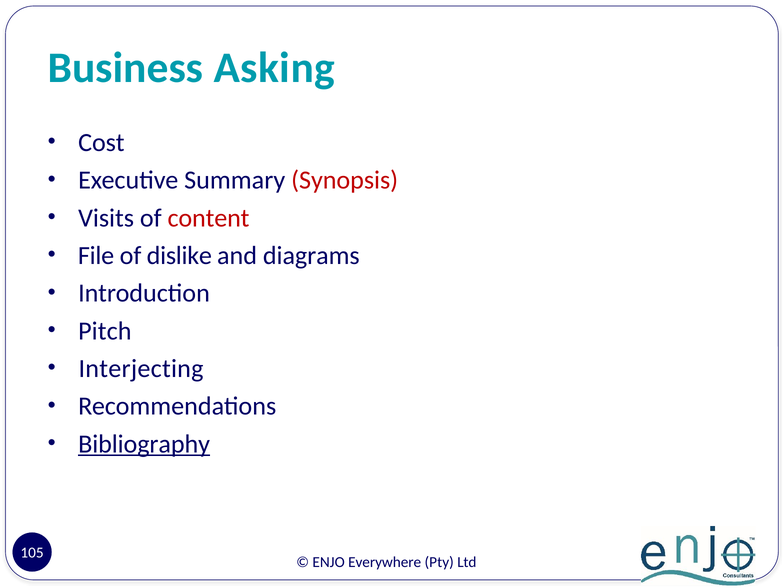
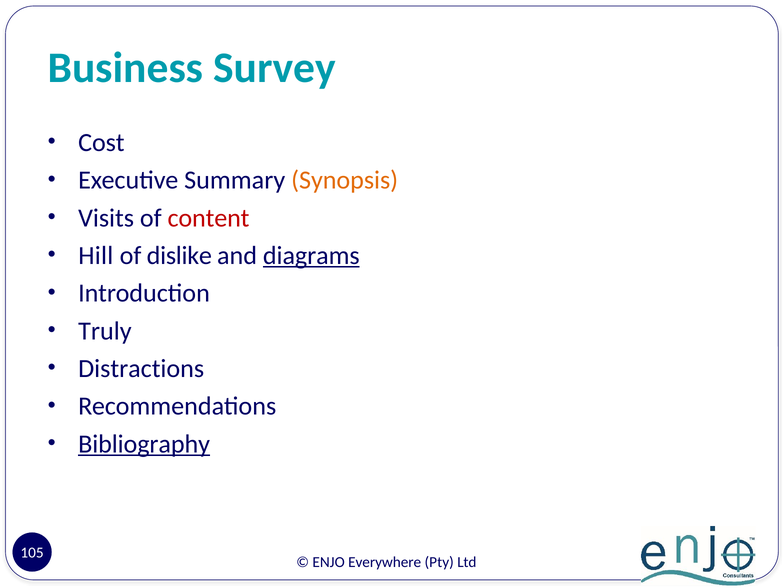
Asking: Asking -> Survey
Synopsis colour: red -> orange
File: File -> Hill
diagrams underline: none -> present
Pitch: Pitch -> Truly
Interjecting: Interjecting -> Distractions
